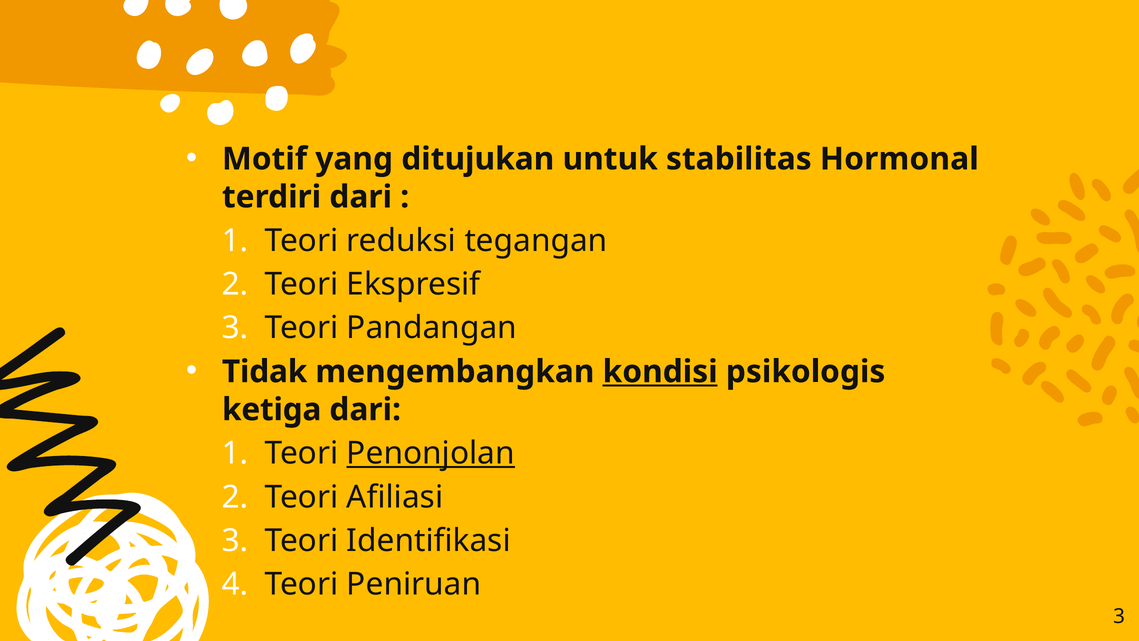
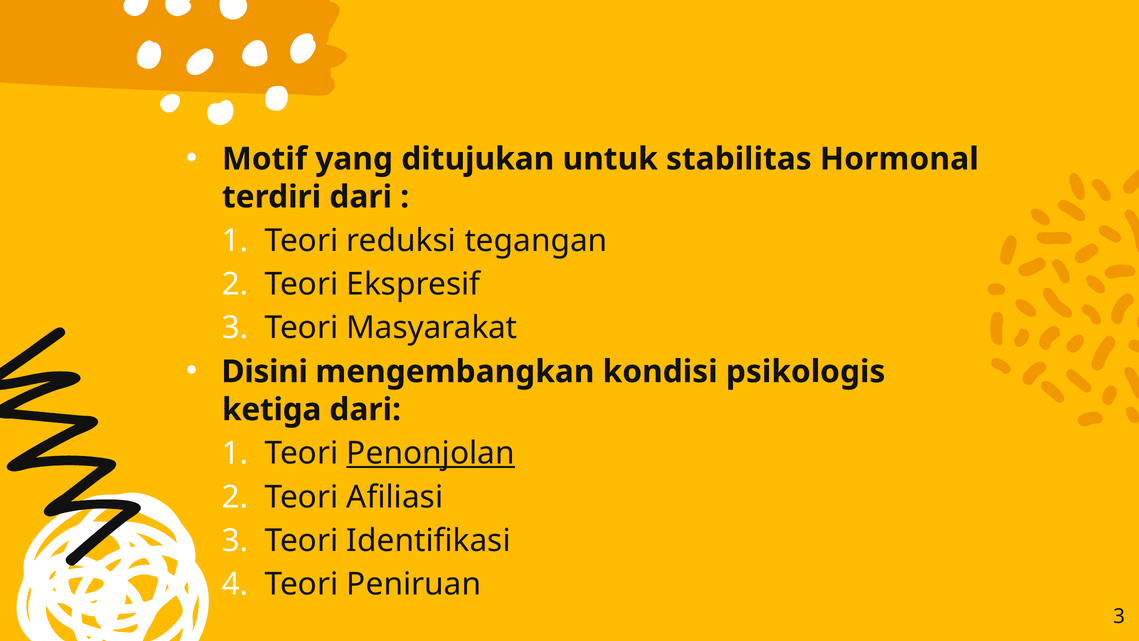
Pandangan: Pandangan -> Masyarakat
Tidak: Tidak -> Disini
kondisi underline: present -> none
